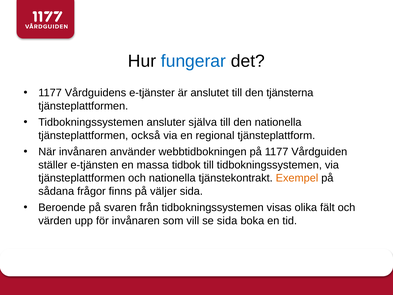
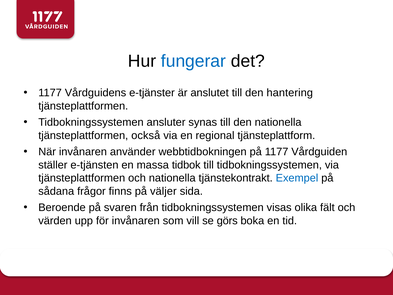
tjänsterna: tjänsterna -> hantering
själva: själva -> synas
Exempel colour: orange -> blue
se sida: sida -> görs
